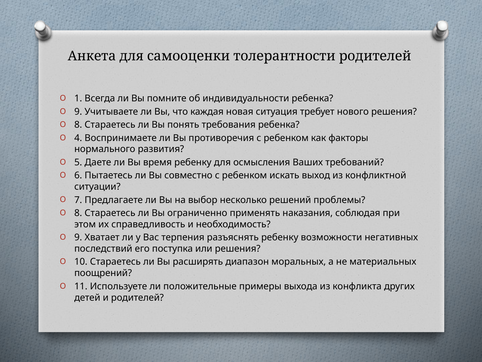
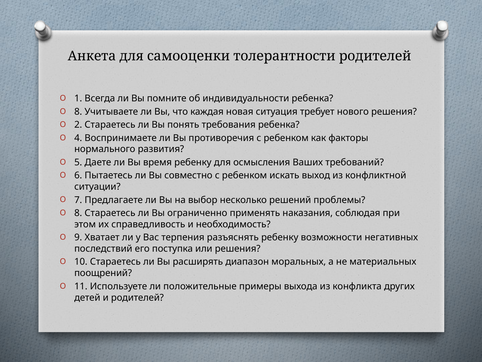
9 at (78, 111): 9 -> 8
8 at (78, 125): 8 -> 2
